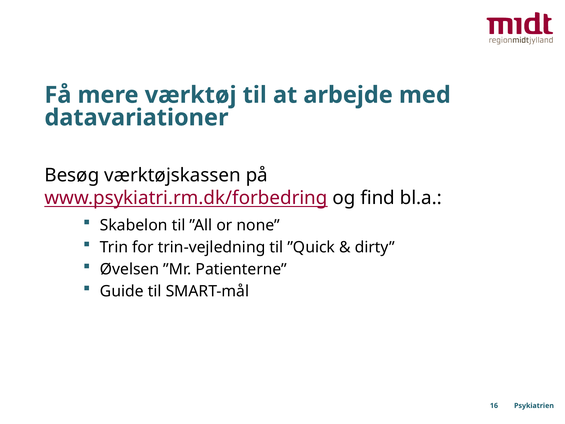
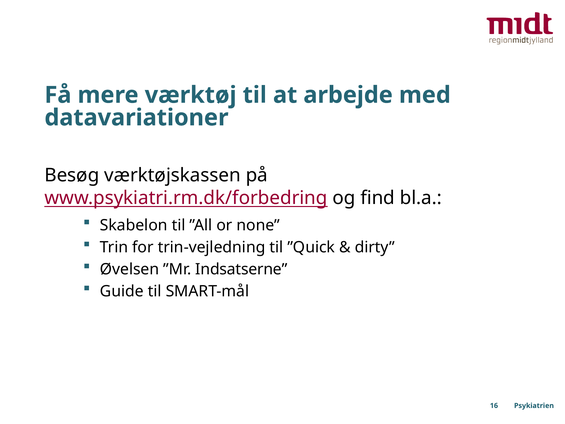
Patienterne: Patienterne -> Indsatserne
